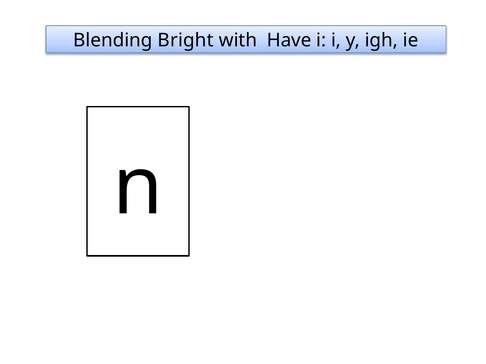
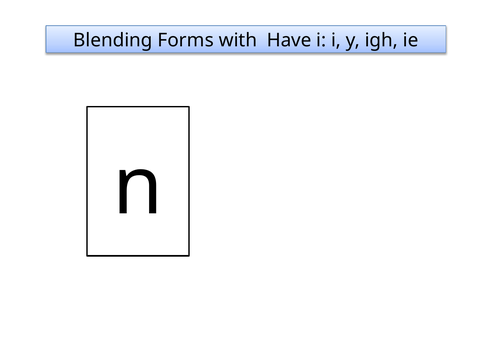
Bright: Bright -> Forms
